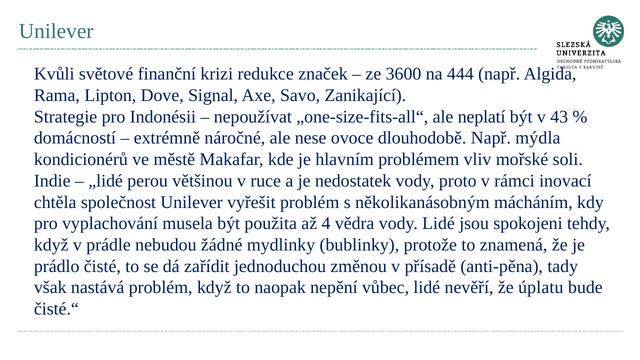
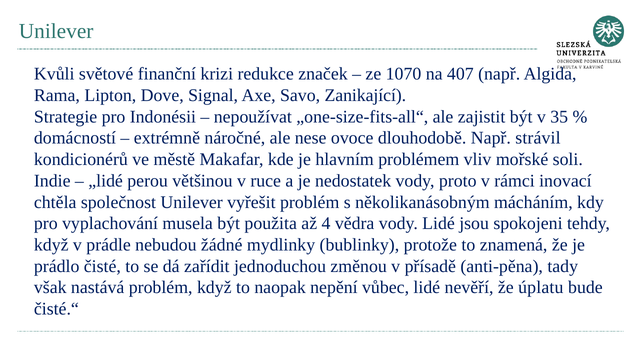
3600: 3600 -> 1070
444: 444 -> 407
neplatí: neplatí -> zajistit
43: 43 -> 35
mýdla: mýdla -> strávil
